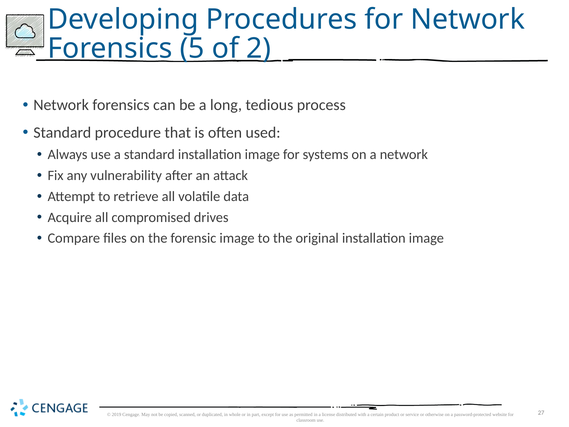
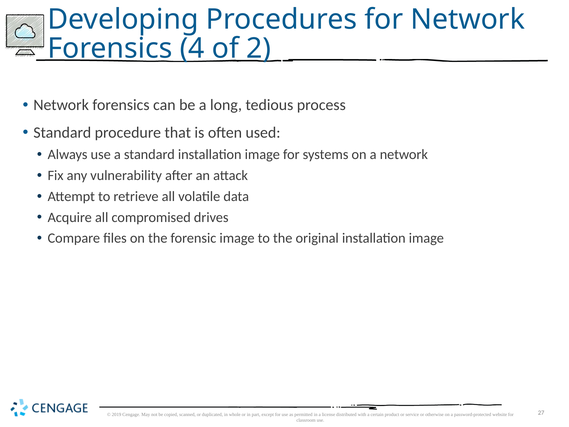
5: 5 -> 4
